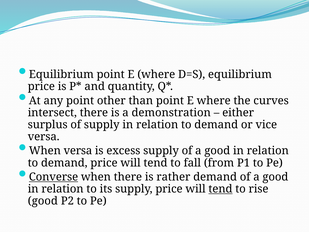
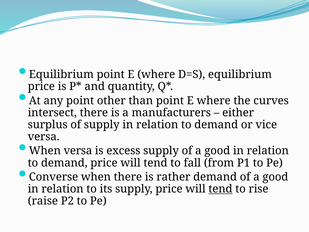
demonstration: demonstration -> manufacturers
Converse underline: present -> none
good at (43, 201): good -> raise
